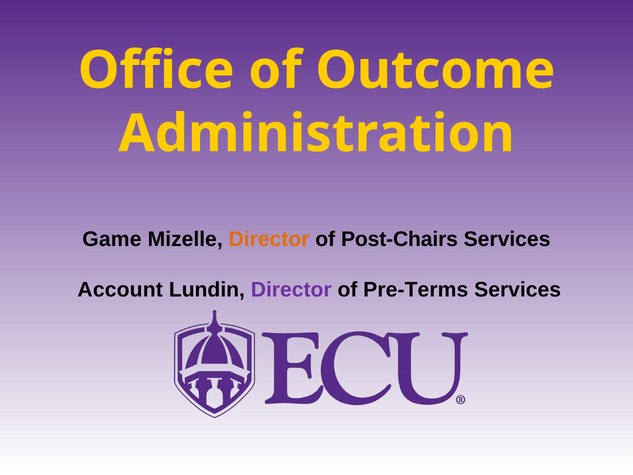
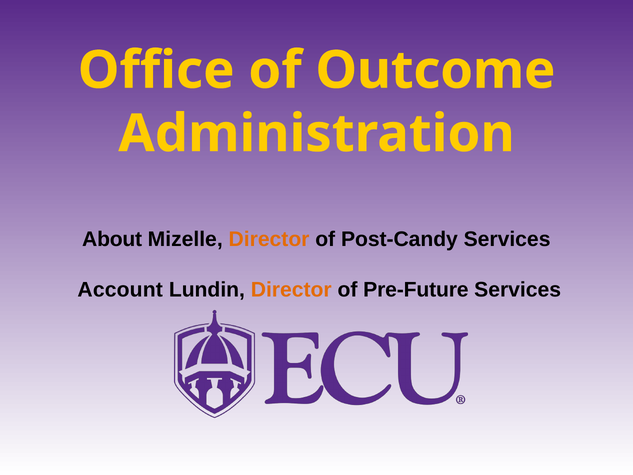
Game: Game -> About
Post-Chairs: Post-Chairs -> Post-Candy
Director at (291, 290) colour: purple -> orange
Pre-Terms: Pre-Terms -> Pre-Future
